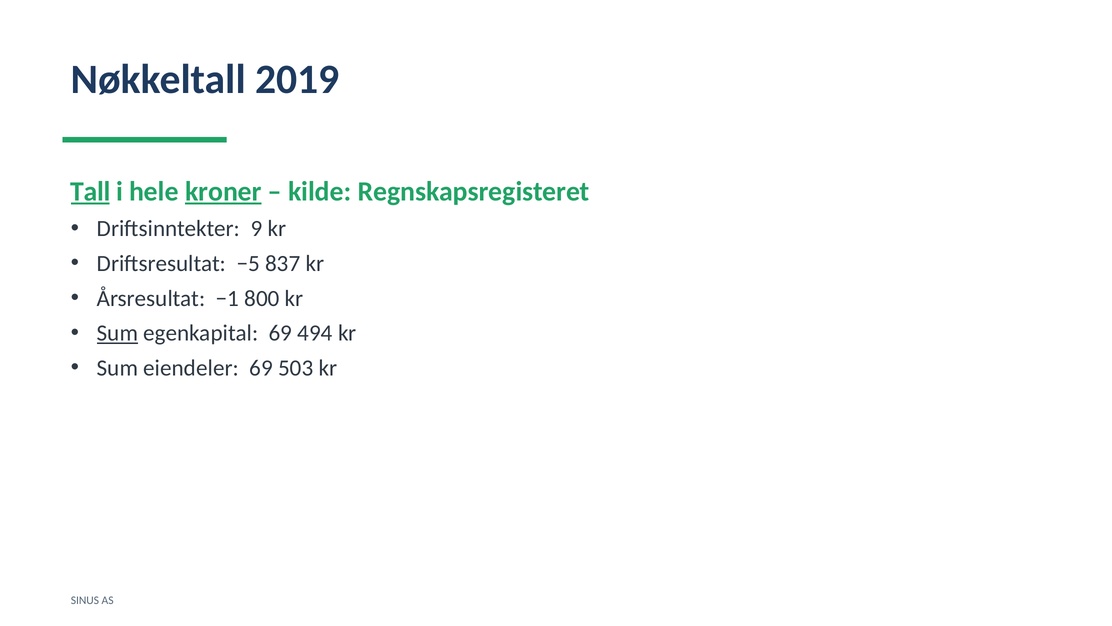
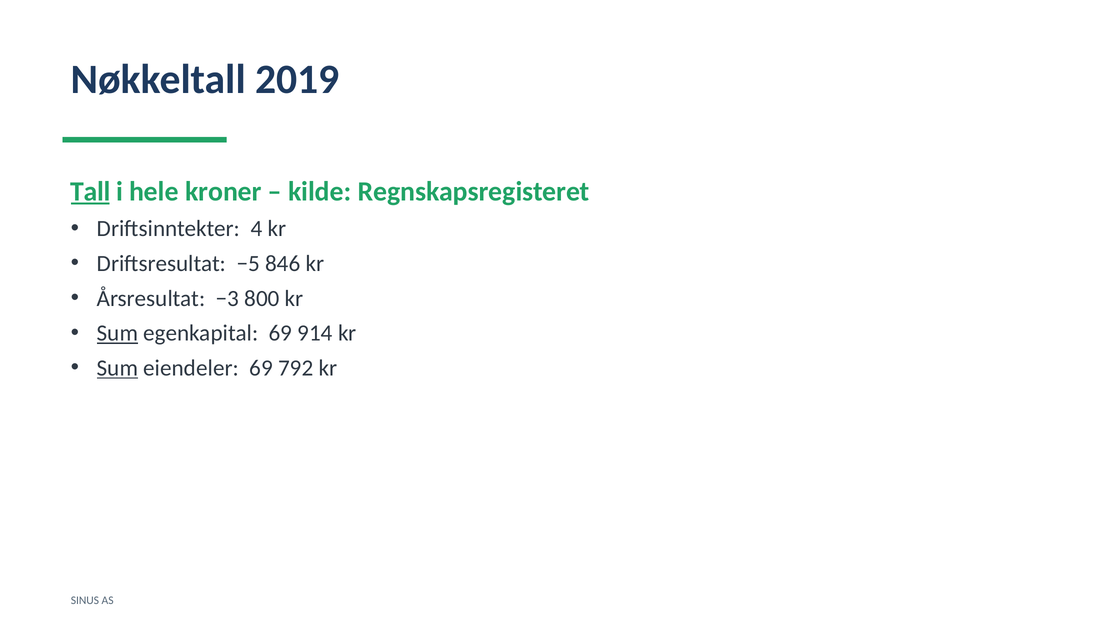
kroner underline: present -> none
9: 9 -> 4
837: 837 -> 846
−1: −1 -> −3
494: 494 -> 914
Sum at (117, 368) underline: none -> present
503: 503 -> 792
